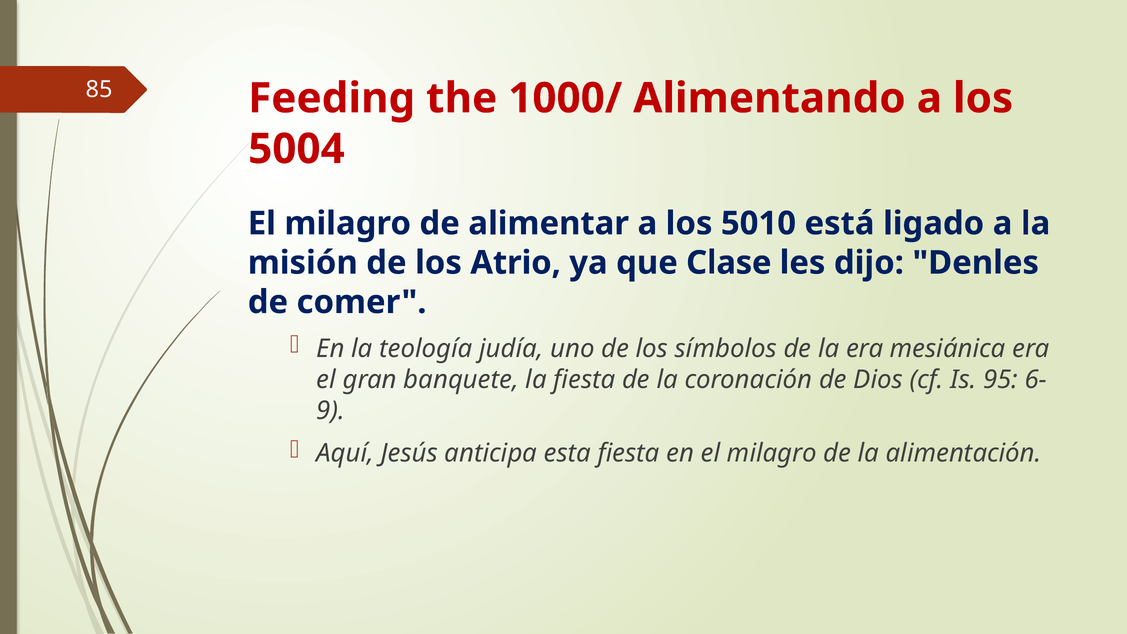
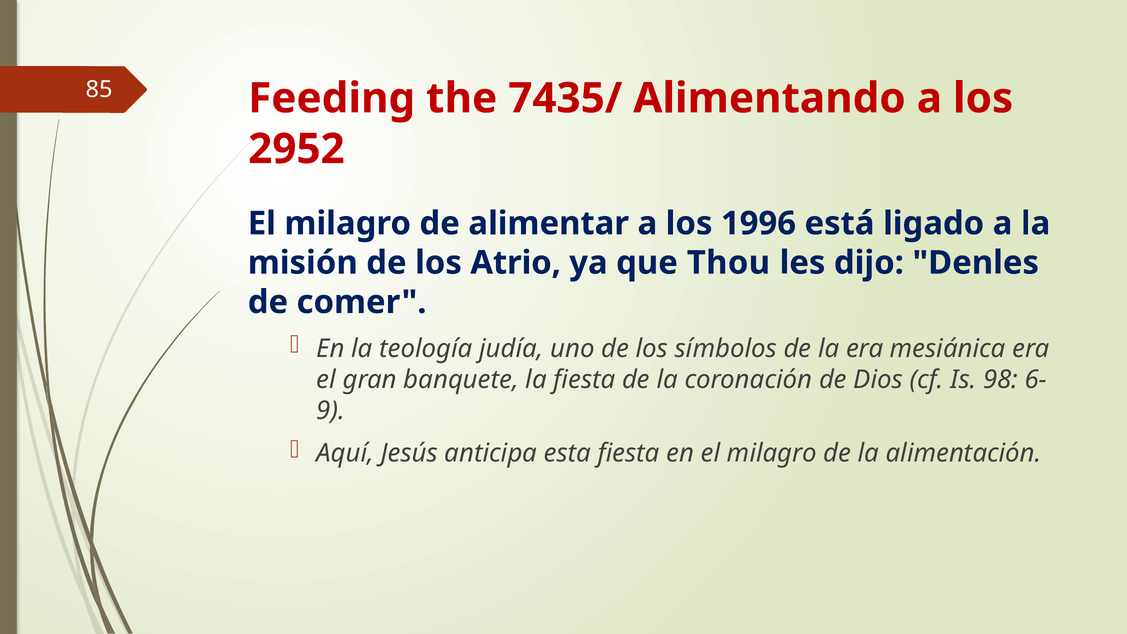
1000/: 1000/ -> 7435/
5004: 5004 -> 2952
5010: 5010 -> 1996
Clase: Clase -> Thou
95: 95 -> 98
